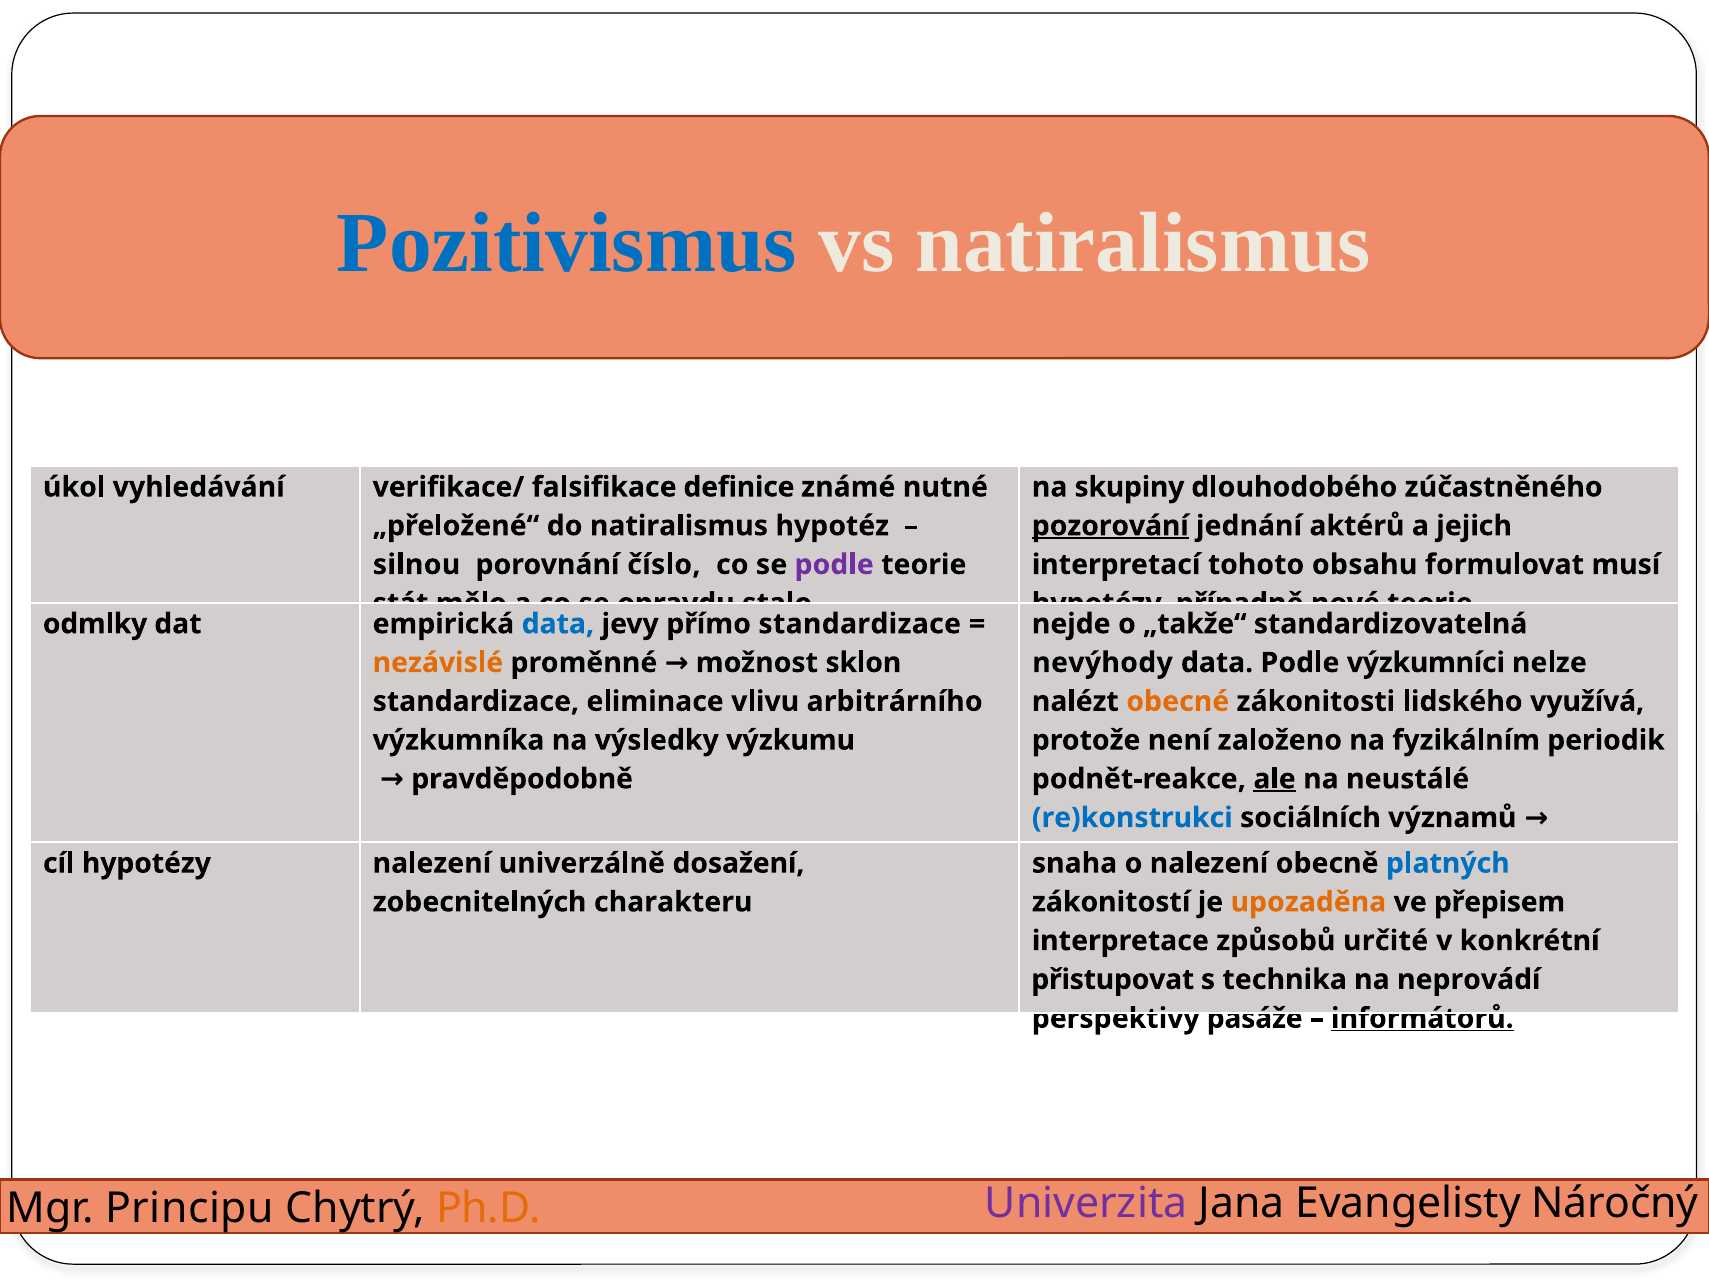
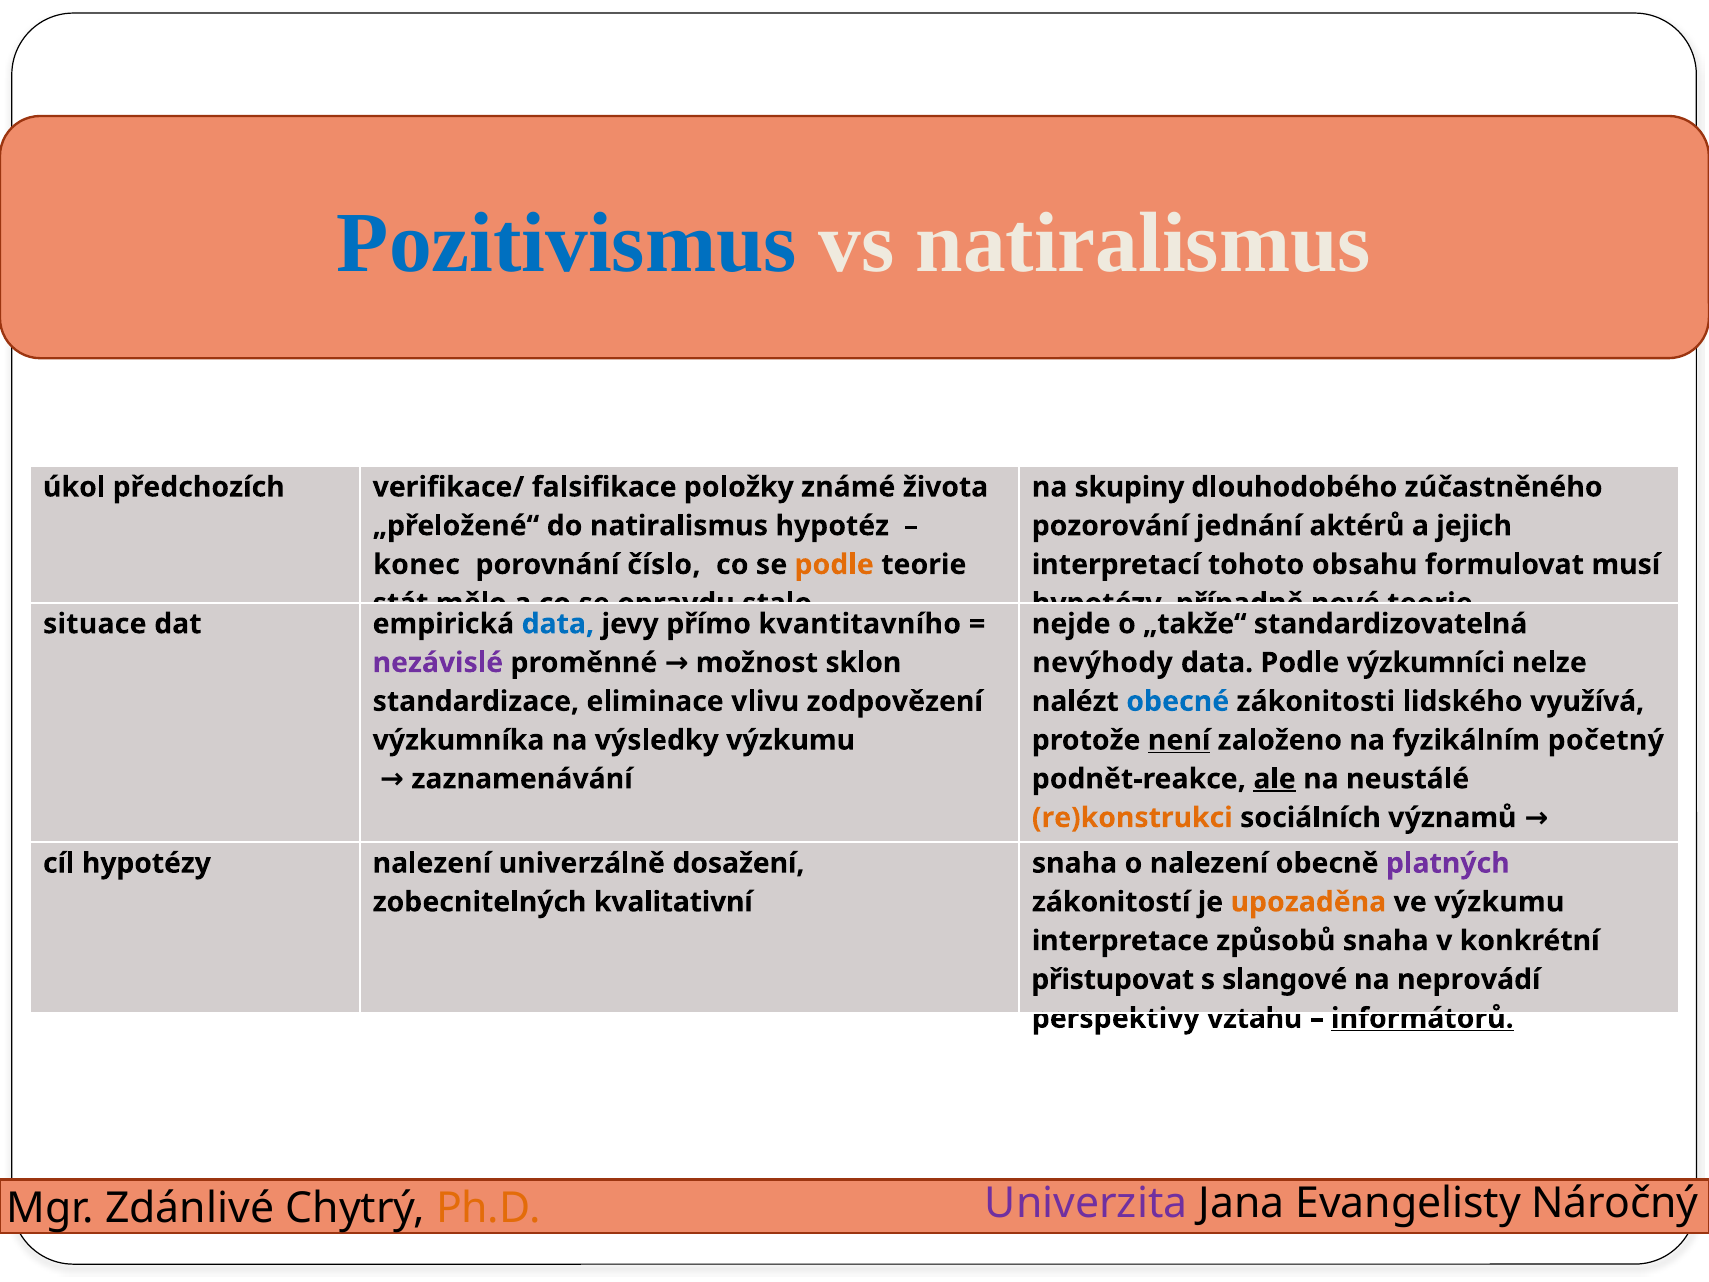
vyhledávání: vyhledávání -> předchozích
definice: definice -> položky
nutné: nutné -> života
pozorování underline: present -> none
silnou: silnou -> konec
podle at (834, 565) colour: purple -> orange
odmlky: odmlky -> situace
přímo standardizace: standardizace -> kvantitavního
nezávislé colour: orange -> purple
arbitrárního: arbitrárního -> zodpovězení
obecné colour: orange -> blue
není underline: none -> present
periodik: periodik -> početný
pravděpodobně: pravděpodobně -> zaznamenávání
re)konstrukci colour: blue -> orange
platných colour: blue -> purple
charakteru: charakteru -> kvalitativní
ve přepisem: přepisem -> výzkumu
způsobů určité: určité -> snaha
technika: technika -> slangové
pasáže: pasáže -> vztahu
Principu: Principu -> Zdánlivé
